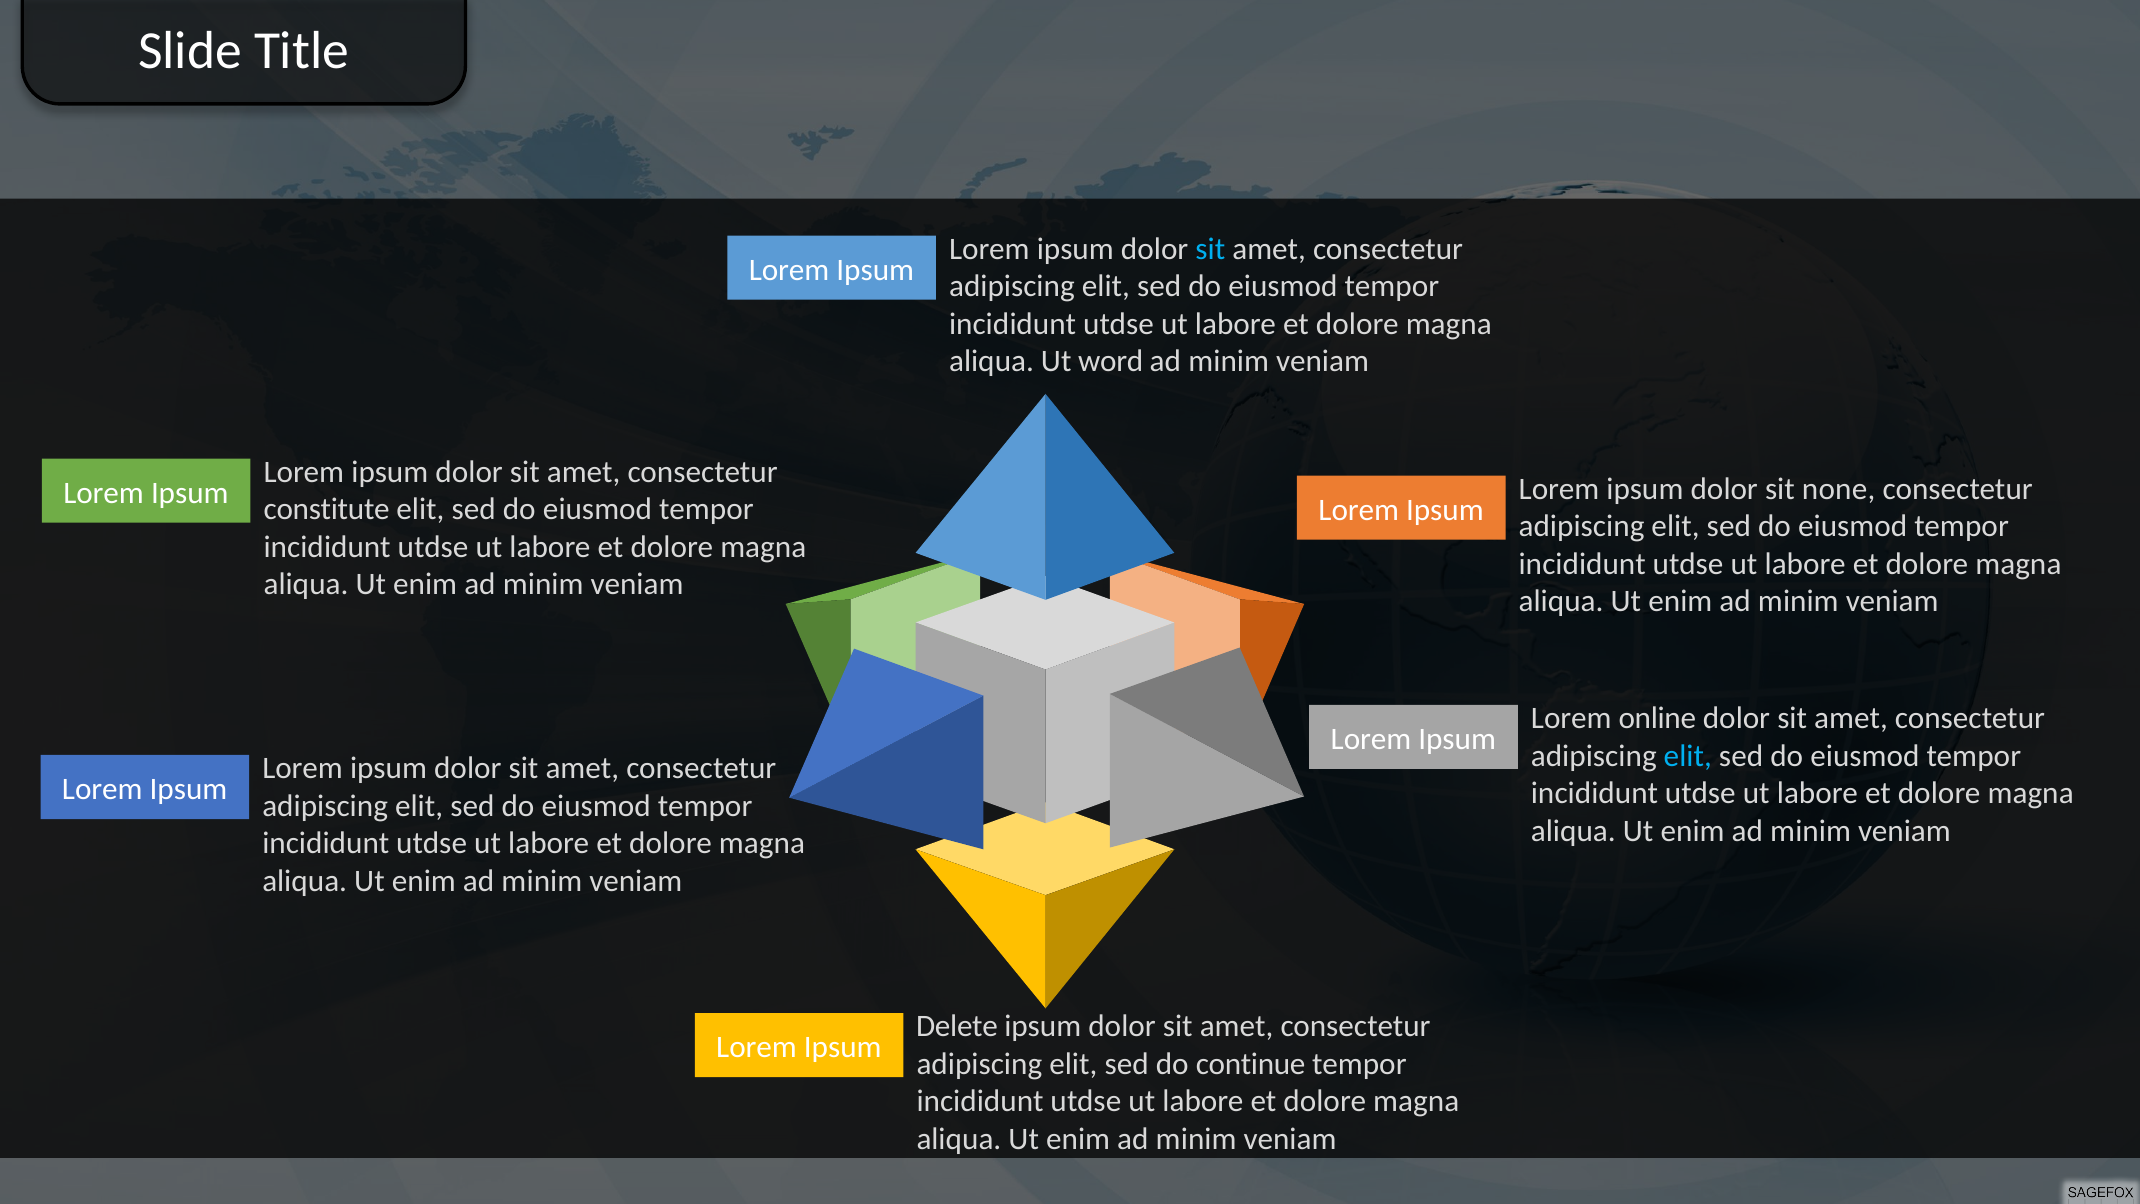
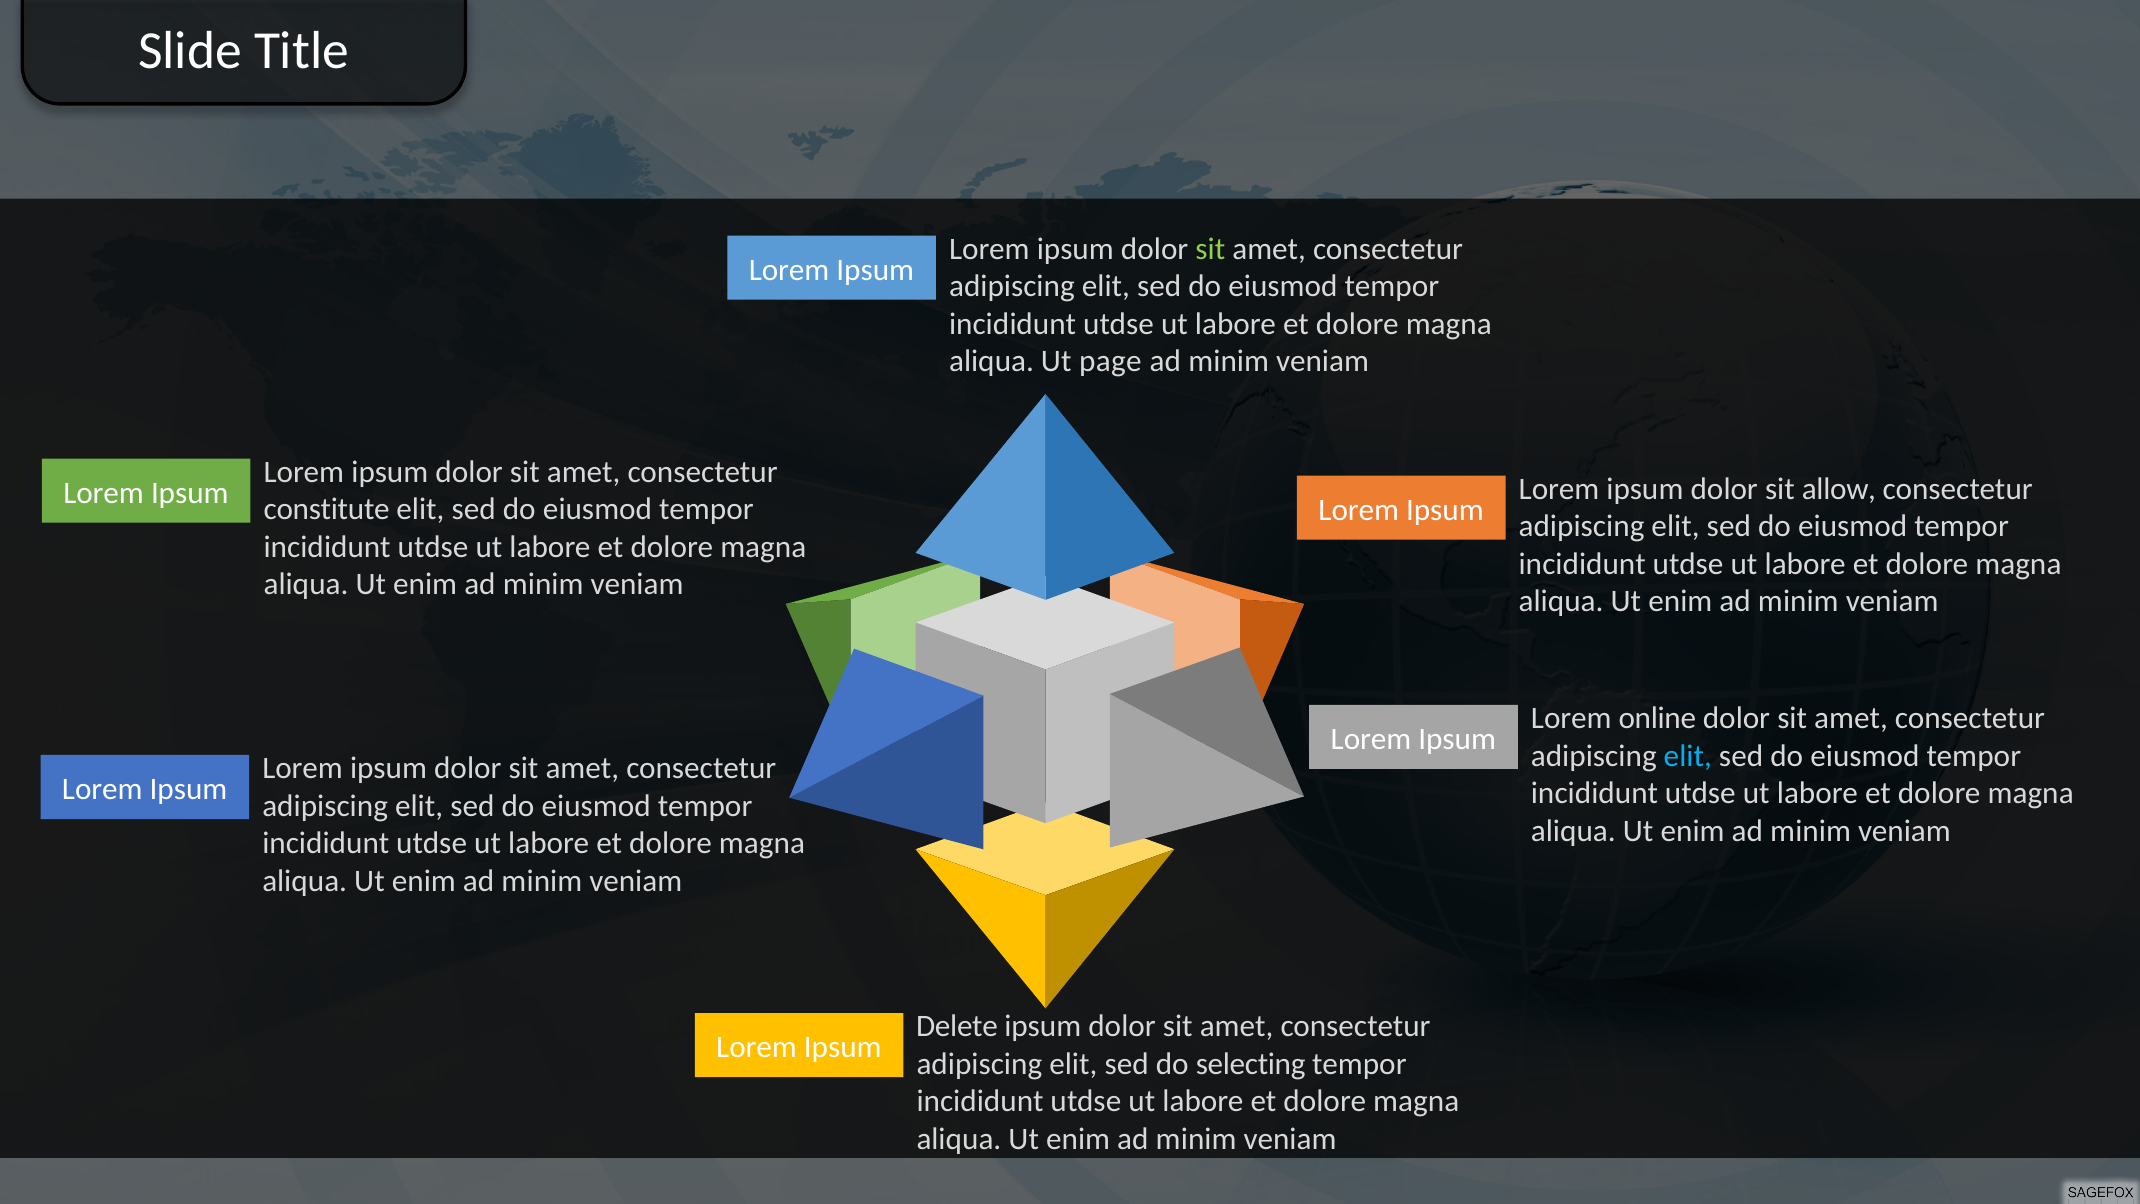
sit at (1210, 249) colour: light blue -> light green
word: word -> page
none: none -> allow
continue: continue -> selecting
